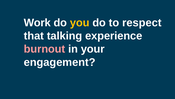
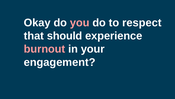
Work: Work -> Okay
you colour: yellow -> pink
talking: talking -> should
